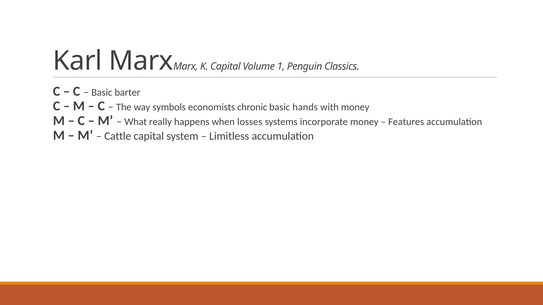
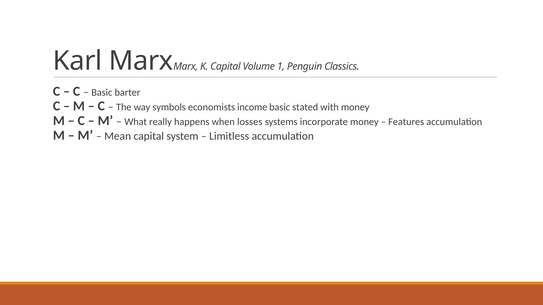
chronic: chronic -> income
hands: hands -> stated
Cattle: Cattle -> Mean
